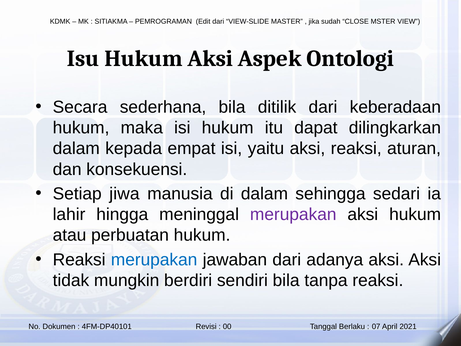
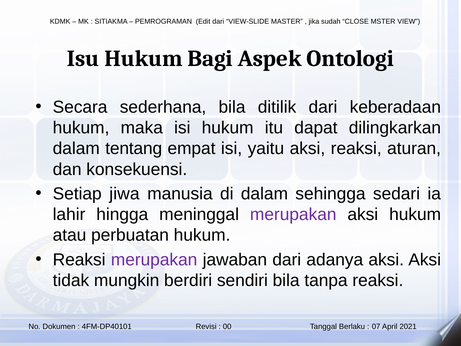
Hukum Aksi: Aksi -> Bagi
kepada: kepada -> tentang
merupakan at (154, 259) colour: blue -> purple
